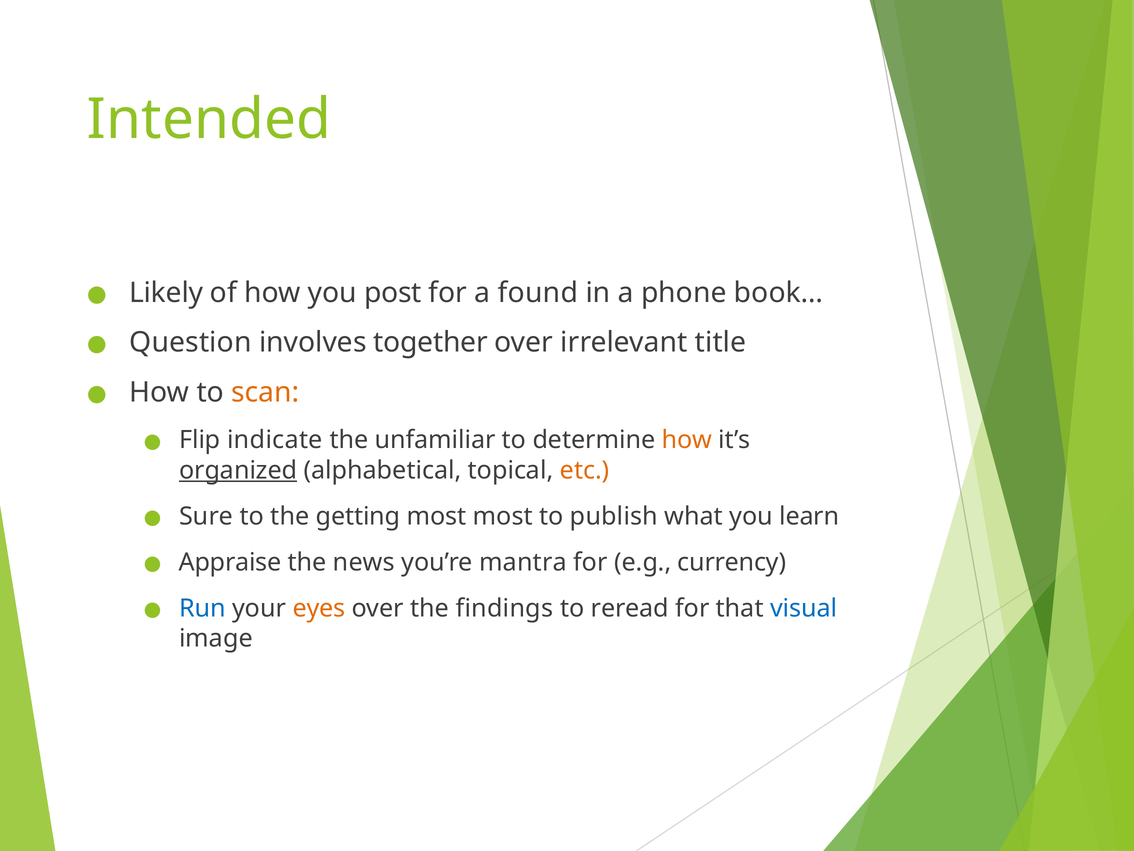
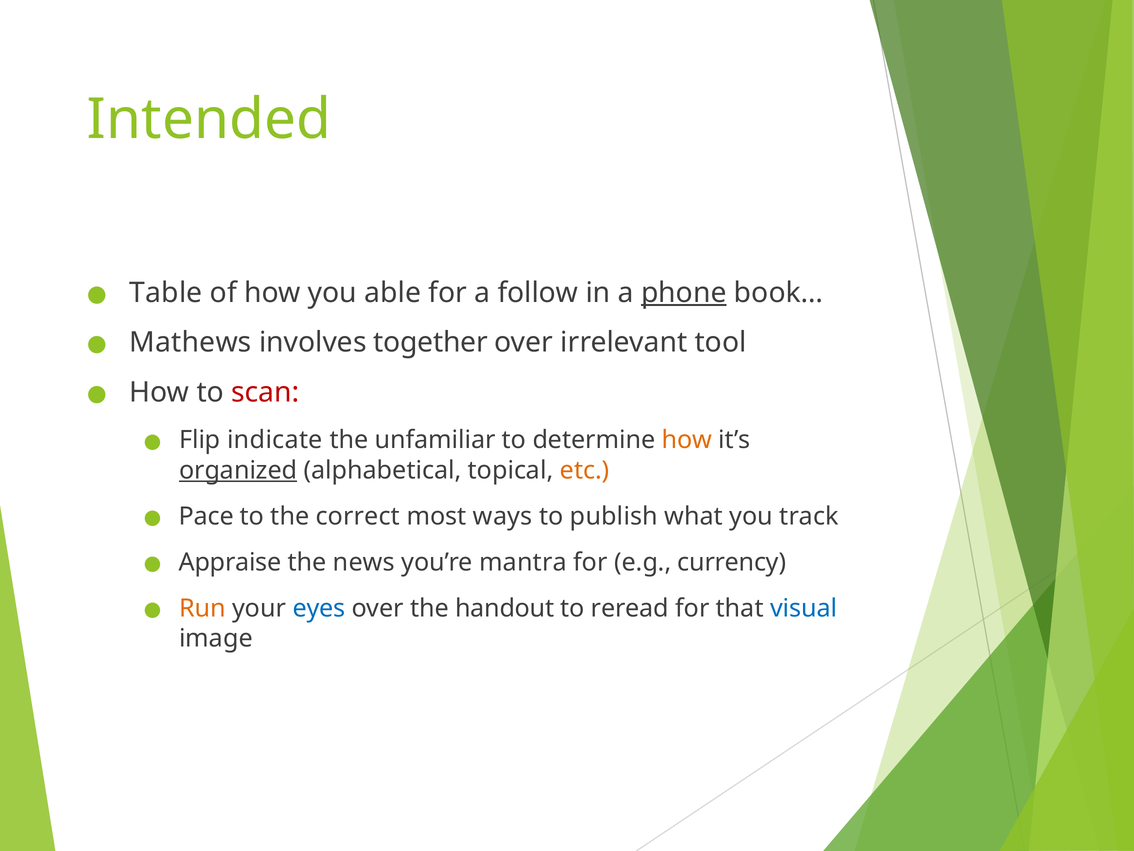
Likely: Likely -> Table
post: post -> able
found: found -> follow
phone underline: none -> present
Question: Question -> Mathews
title: title -> tool
scan colour: orange -> red
Sure: Sure -> Pace
getting: getting -> correct
most most: most -> ways
learn: learn -> track
Run colour: blue -> orange
eyes colour: orange -> blue
findings: findings -> handout
